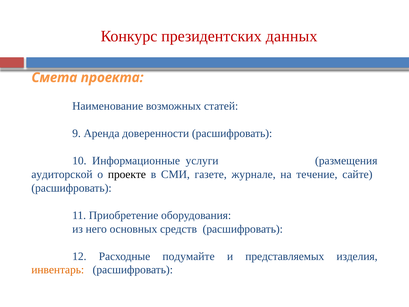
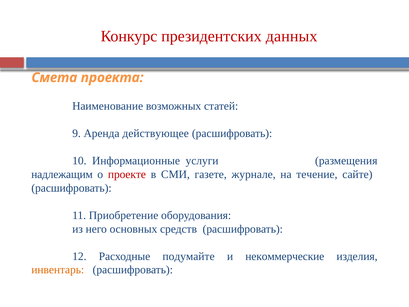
доверенности: доверенности -> действующее
аудиторской: аудиторской -> надлежащим
проекте colour: black -> red
представляемых: представляемых -> некоммерческие
